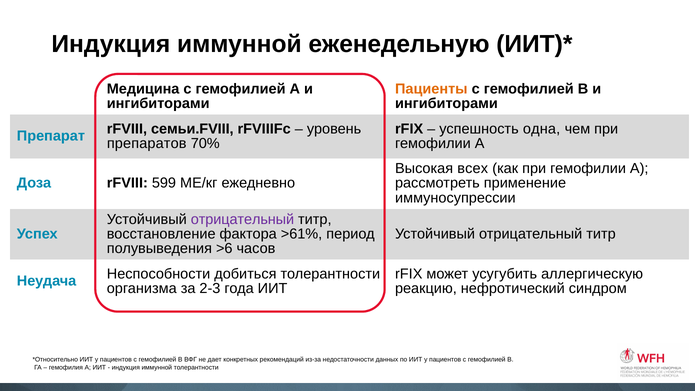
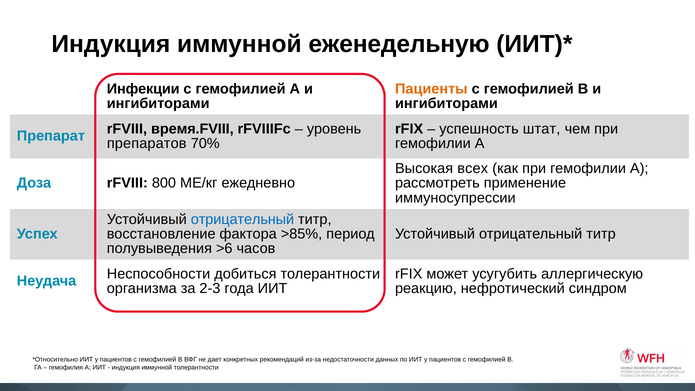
Медицина: Медицина -> Инфекции
семьи.FVIII: семьи.FVIII -> время.FVIII
одна: одна -> штат
599: 599 -> 800
отрицательный at (242, 219) colour: purple -> blue
>61%: >61% -> >85%
